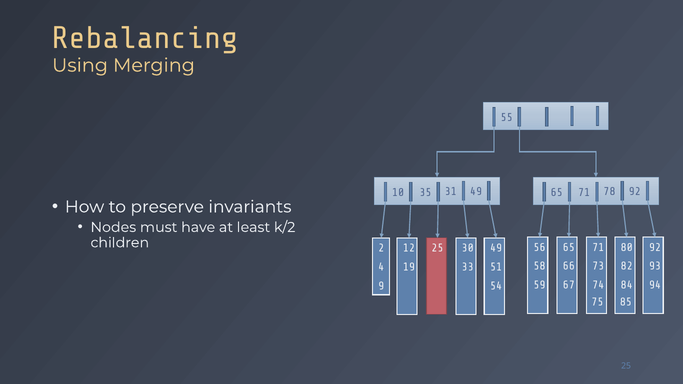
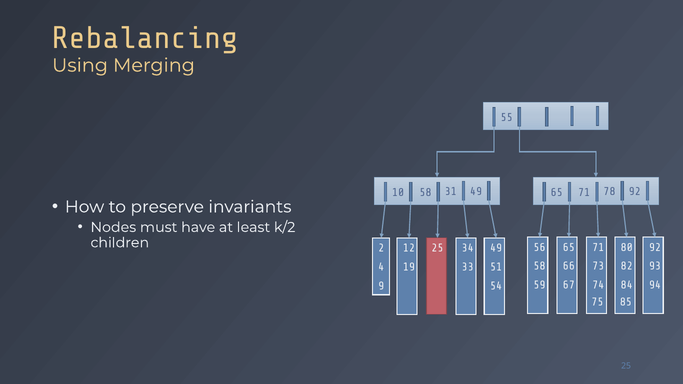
10 35: 35 -> 58
30: 30 -> 34
